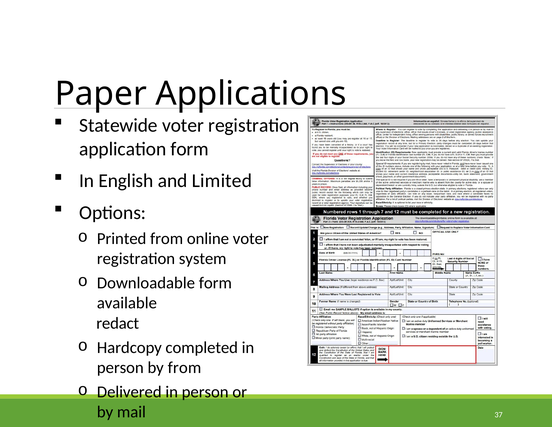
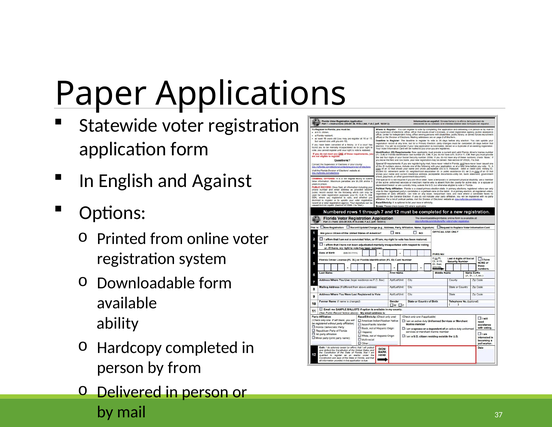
Limited: Limited -> Against
redact: redact -> ability
